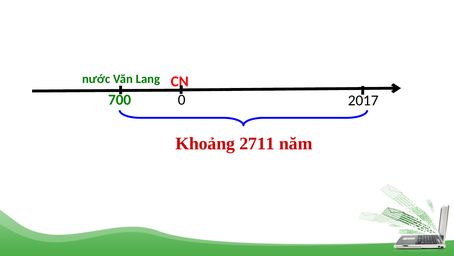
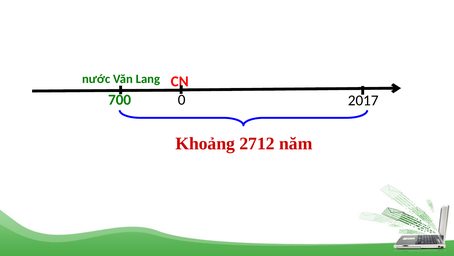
2711: 2711 -> 2712
